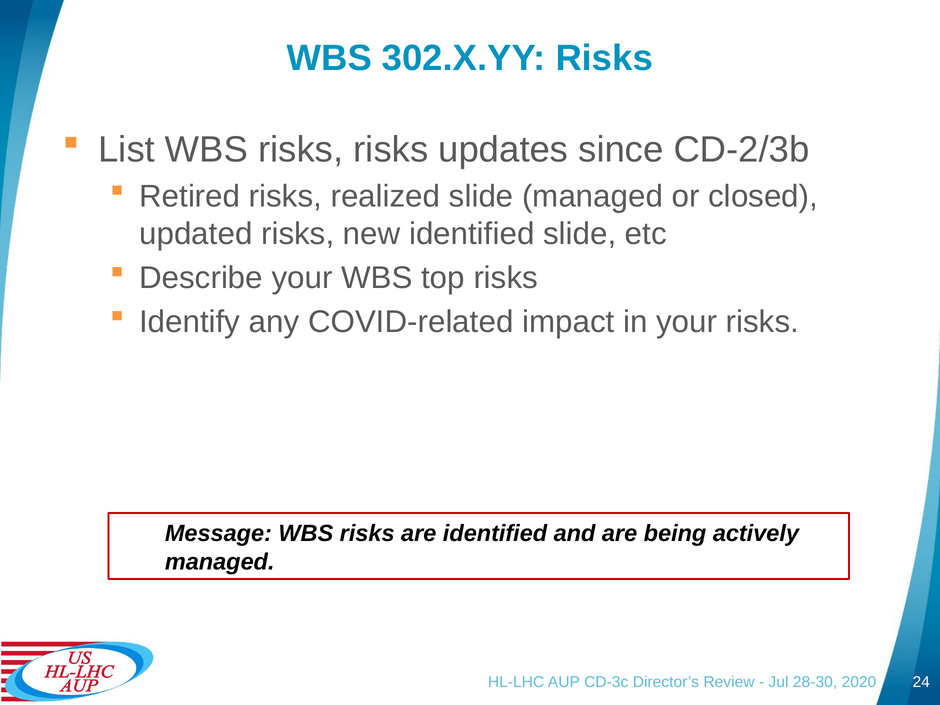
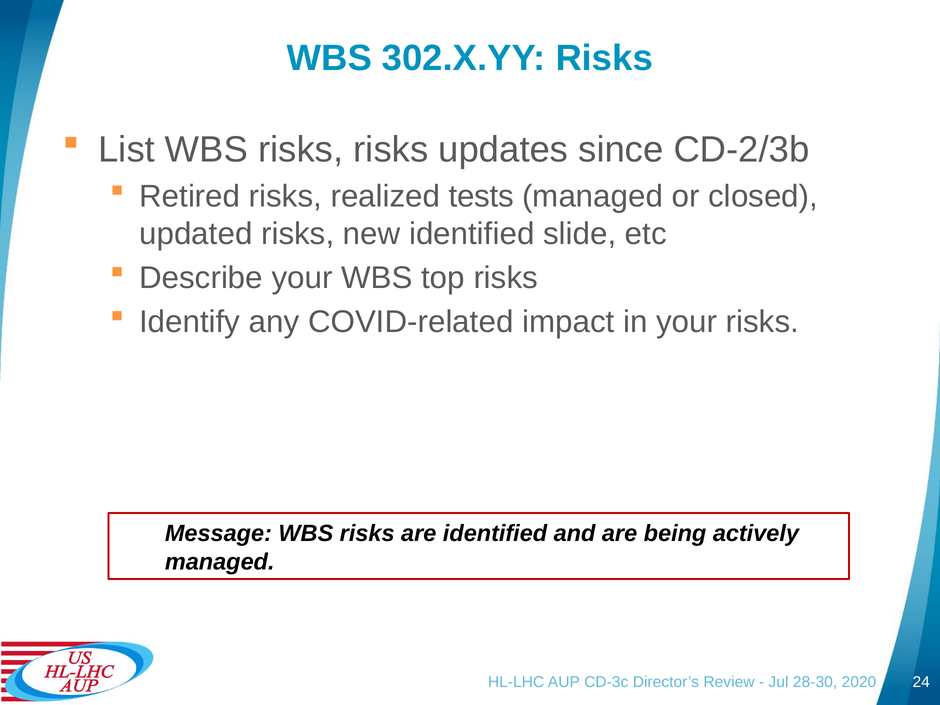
realized slide: slide -> tests
